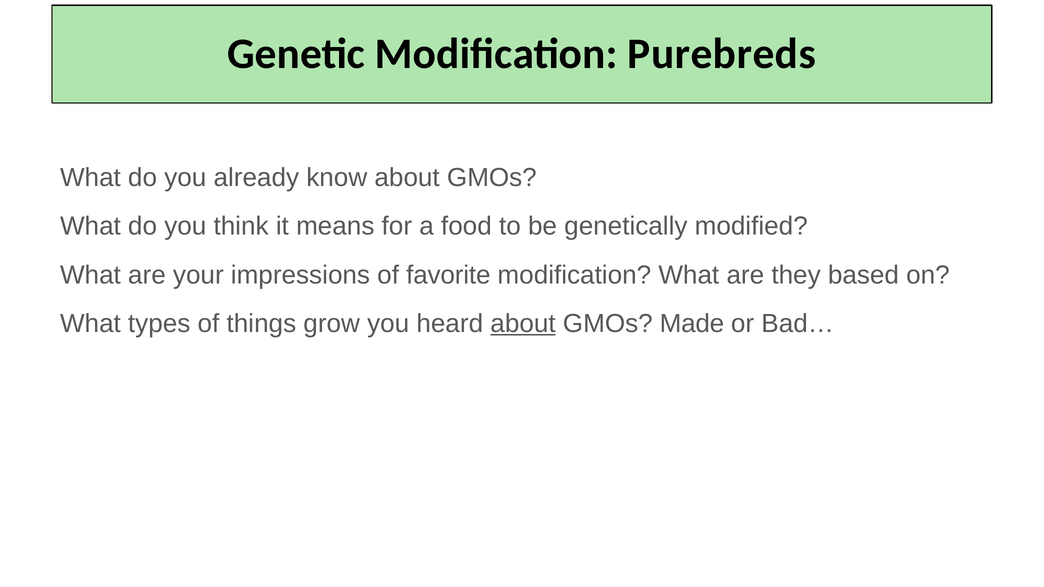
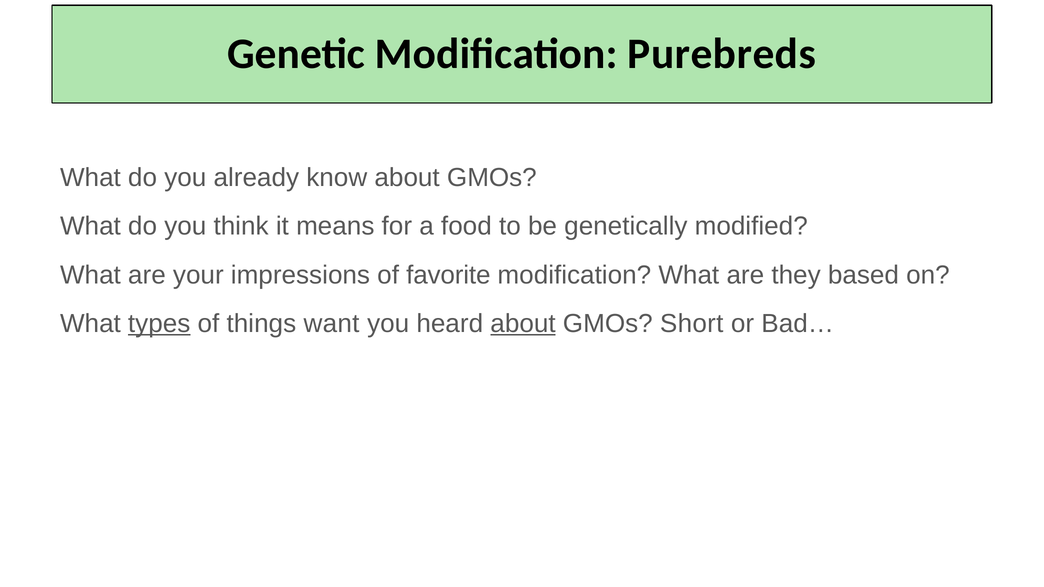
types underline: none -> present
grow: grow -> want
Made: Made -> Short
